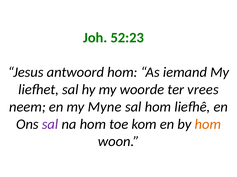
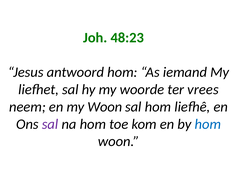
52:23: 52:23 -> 48:23
my Myne: Myne -> Woon
hom at (208, 125) colour: orange -> blue
